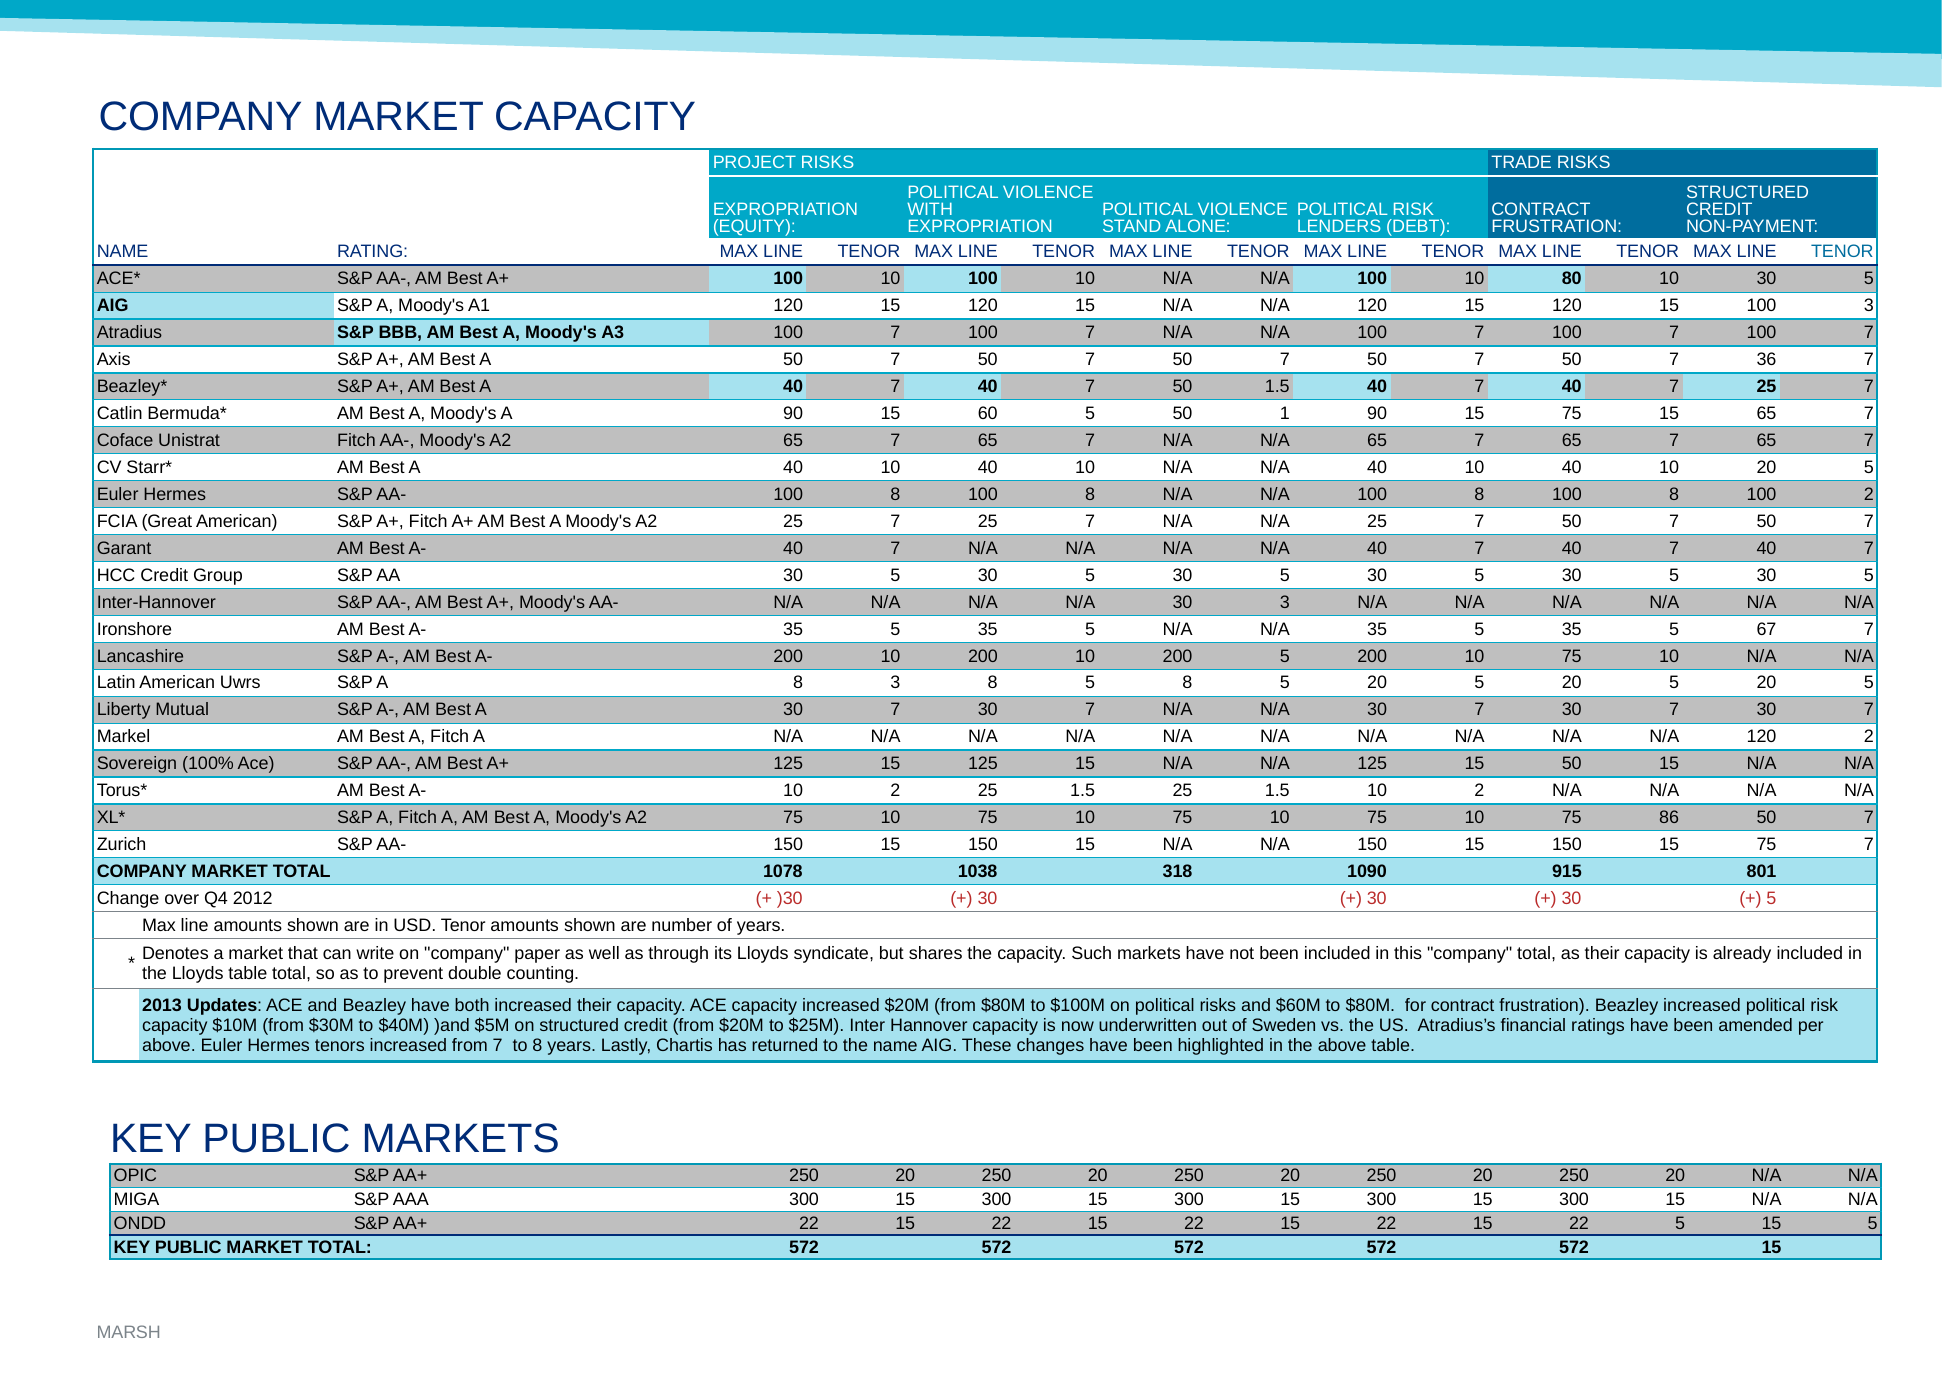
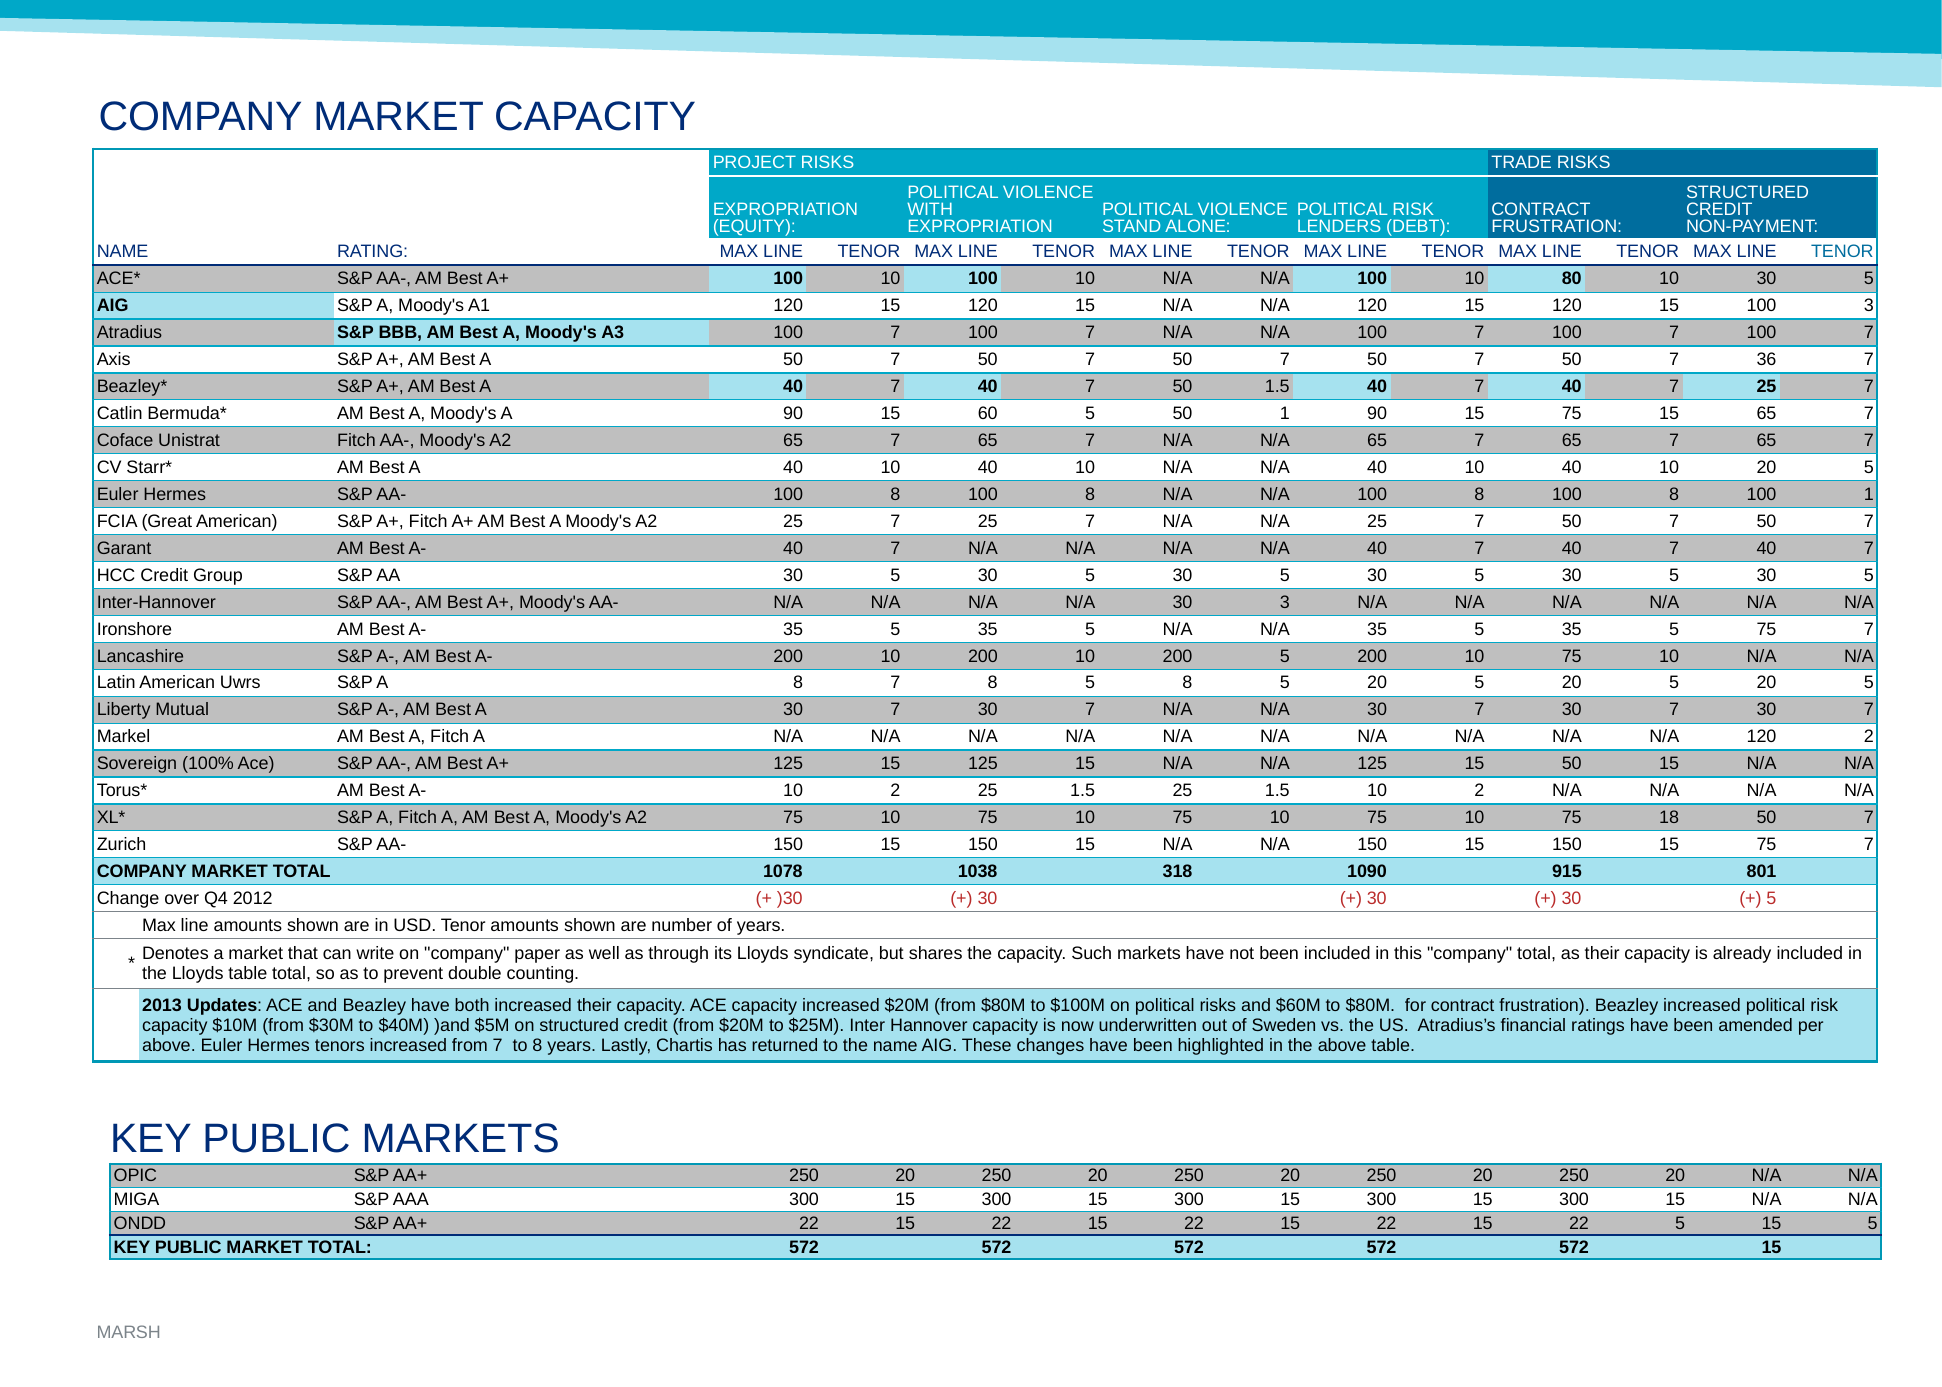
100 2: 2 -> 1
5 67: 67 -> 75
8 3: 3 -> 7
86: 86 -> 18
